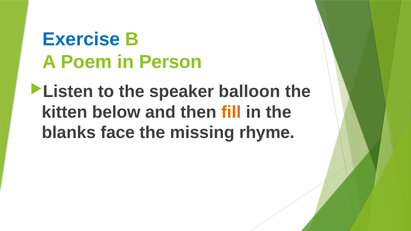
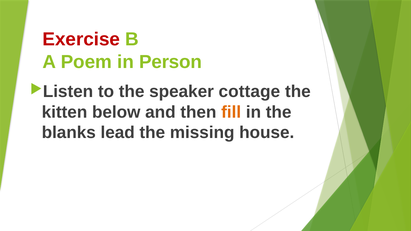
Exercise colour: blue -> red
balloon: balloon -> cottage
face: face -> lead
rhyme: rhyme -> house
